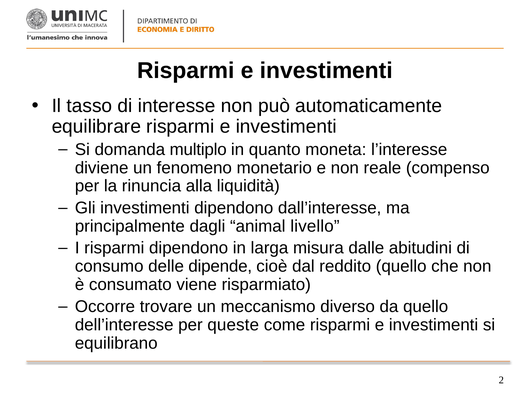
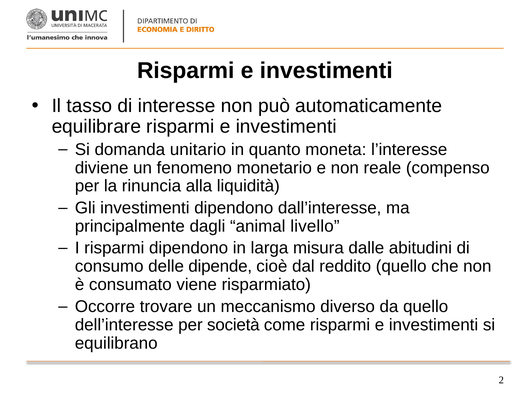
multiplo: multiplo -> unitario
queste: queste -> società
